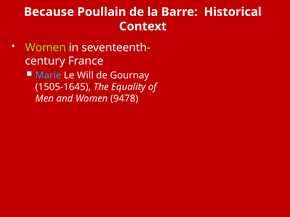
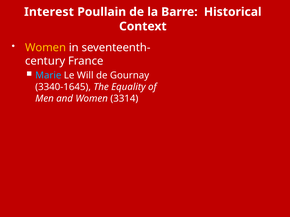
Because: Because -> Interest
Women at (46, 48) colour: light green -> yellow
1505-1645: 1505-1645 -> 3340-1645
9478: 9478 -> 3314
